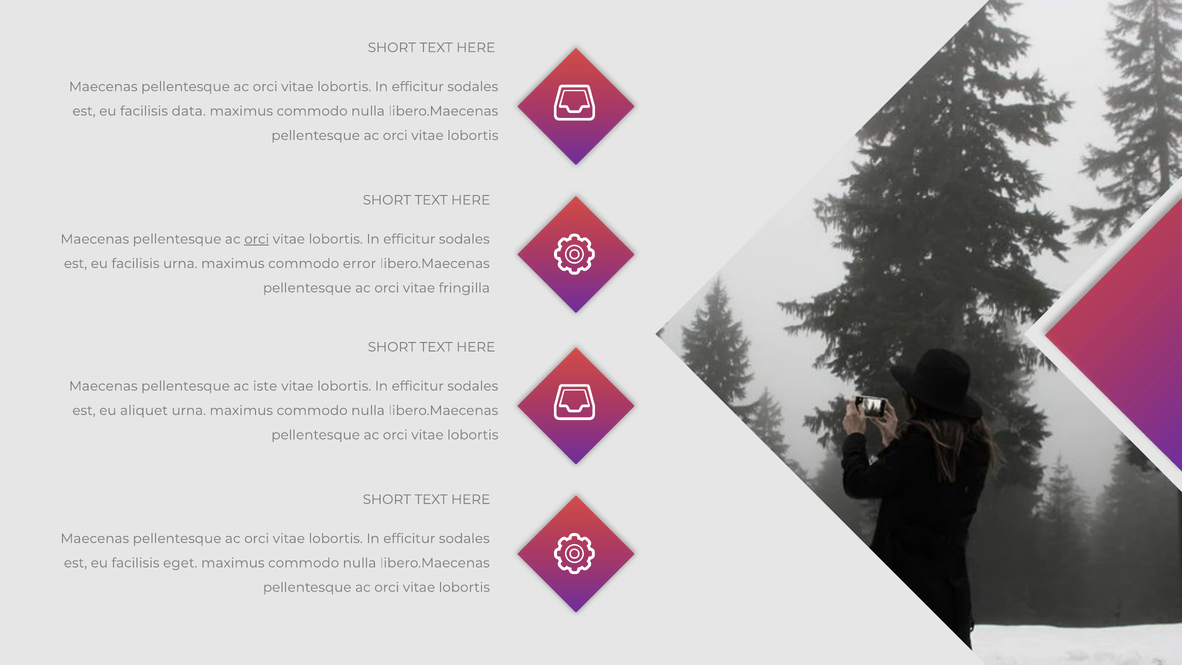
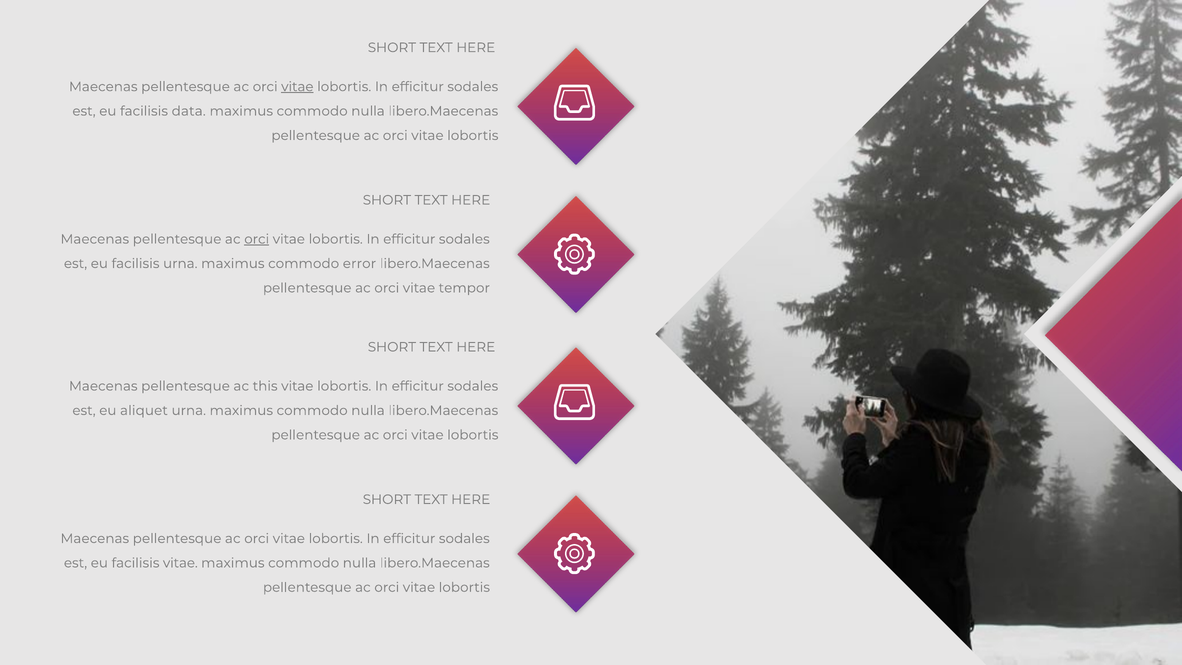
vitae at (297, 87) underline: none -> present
fringilla: fringilla -> tempor
iste: iste -> this
facilisis eget: eget -> vitae
